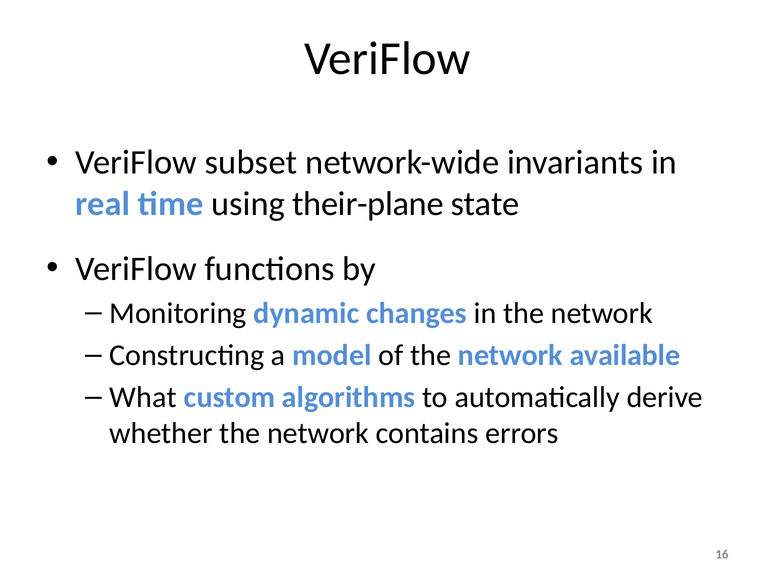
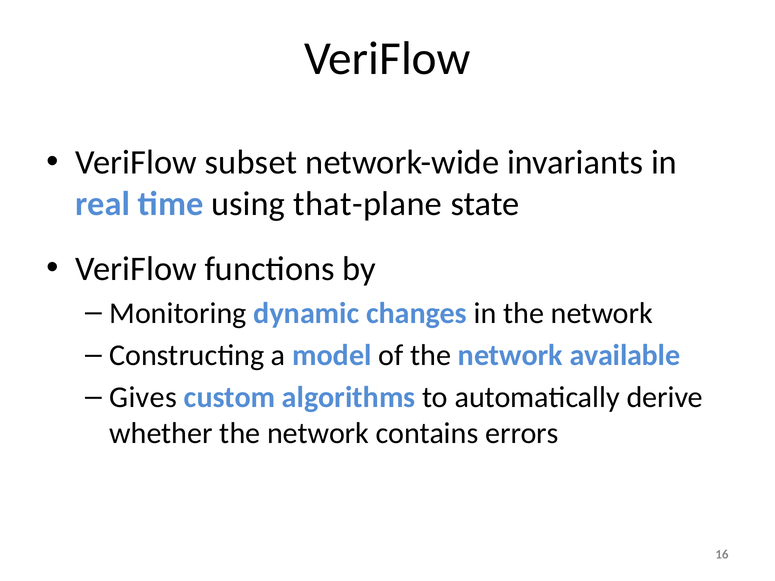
their-plane: their-plane -> that-plane
What: What -> Gives
